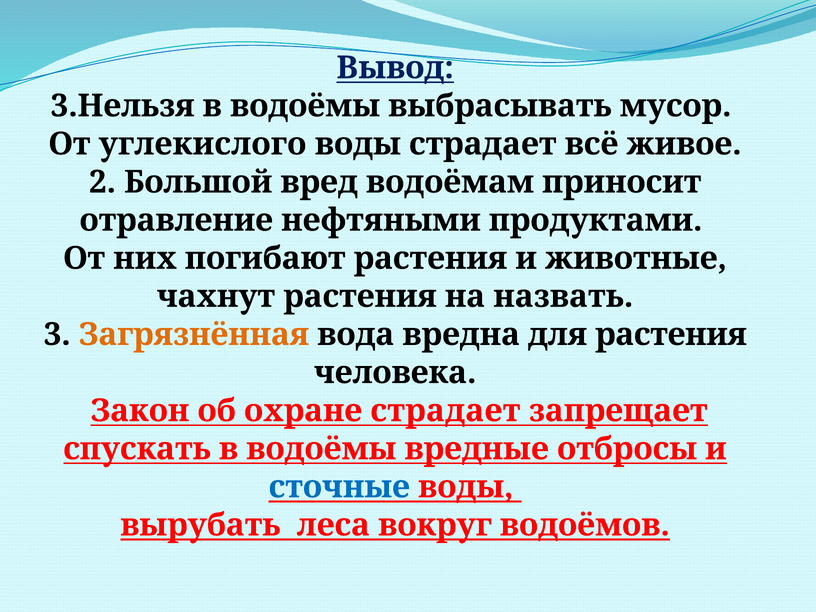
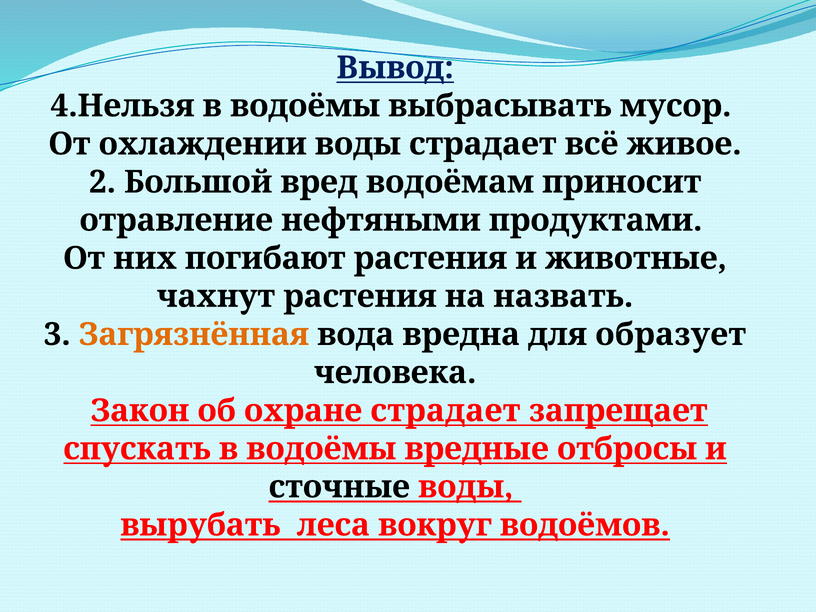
3.Нельзя: 3.Нельзя -> 4.Нельзя
углекислого: углекислого -> охлаждении
для растения: растения -> образует
сточные colour: blue -> black
